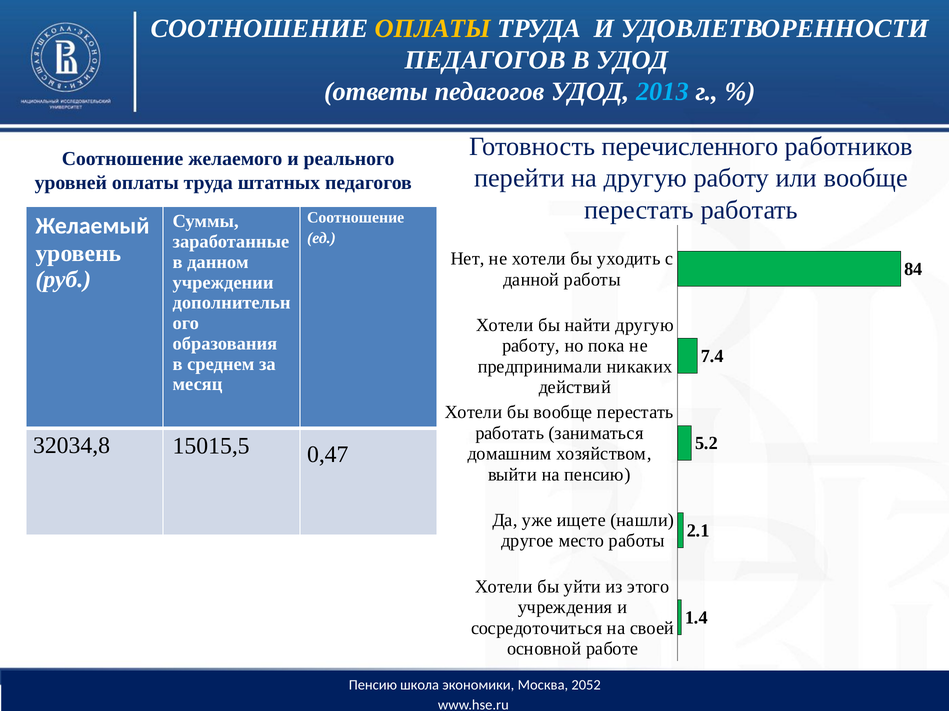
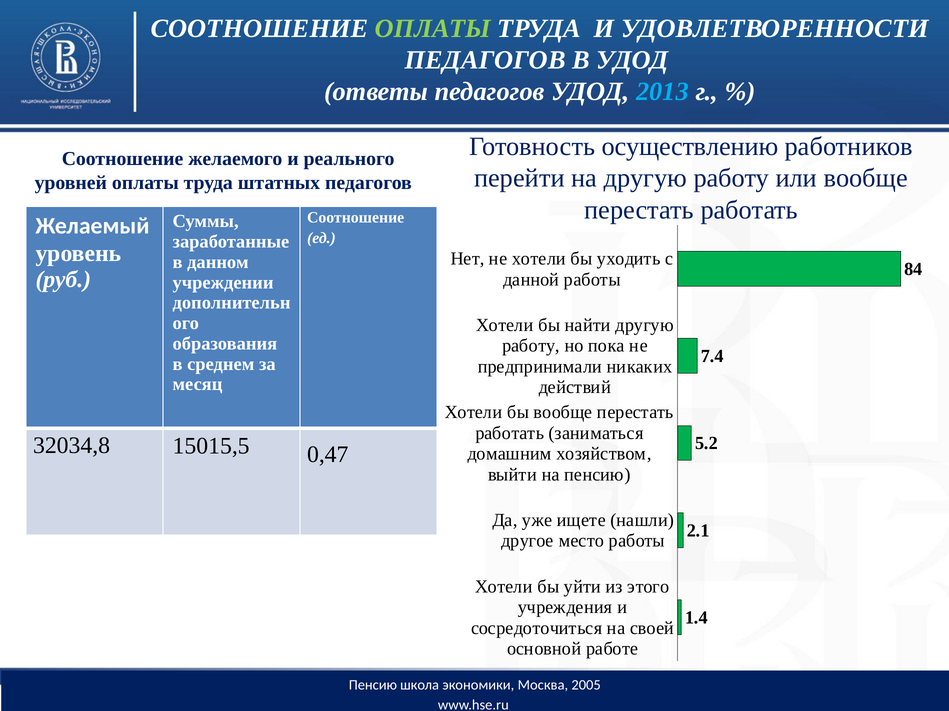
ОПЛАТЫ at (433, 29) colour: yellow -> light green
перечисленного: перечисленного -> осуществлению
2052: 2052 -> 2005
